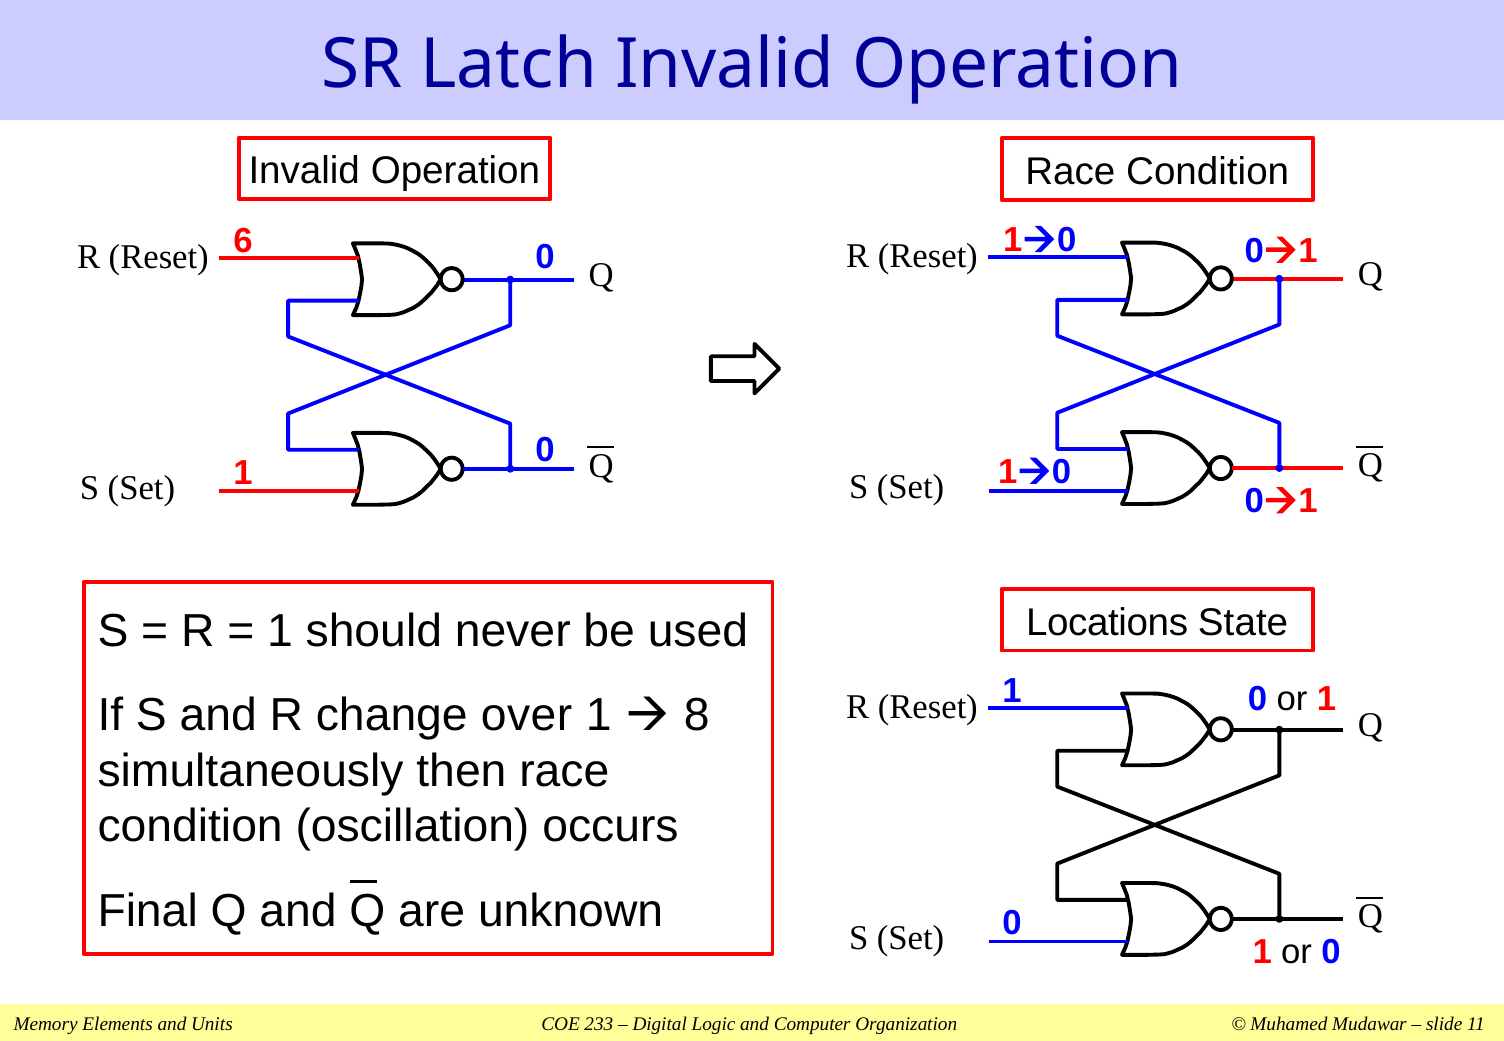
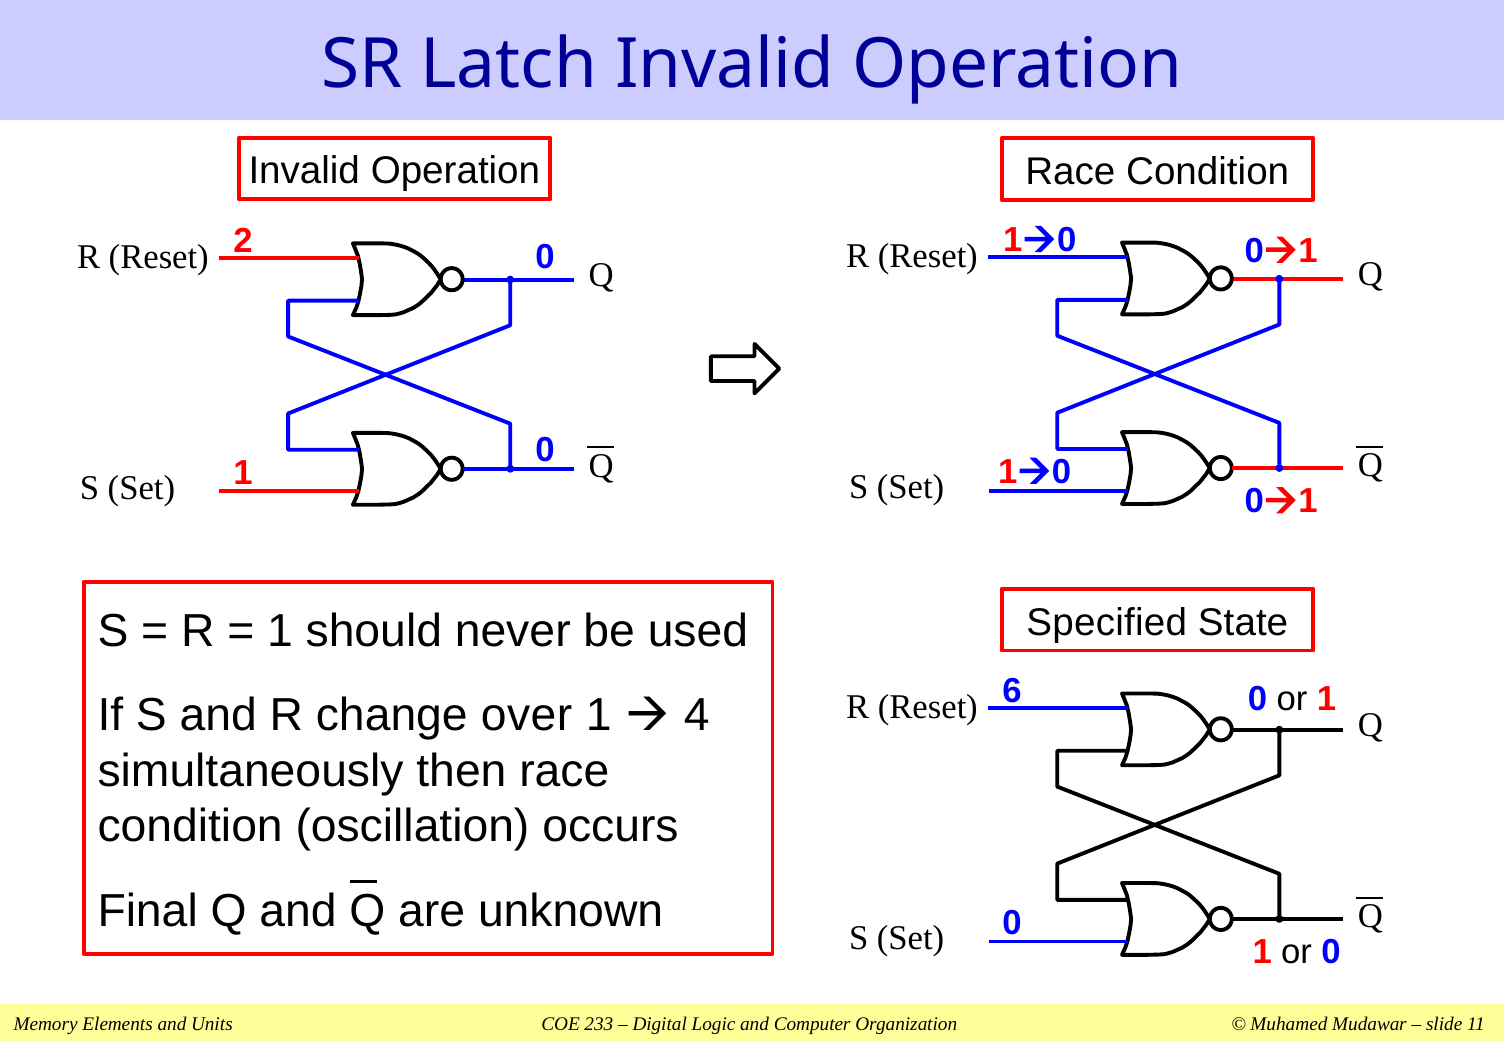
6: 6 -> 2
Locations: Locations -> Specified
Reset 1: 1 -> 6
8: 8 -> 4
